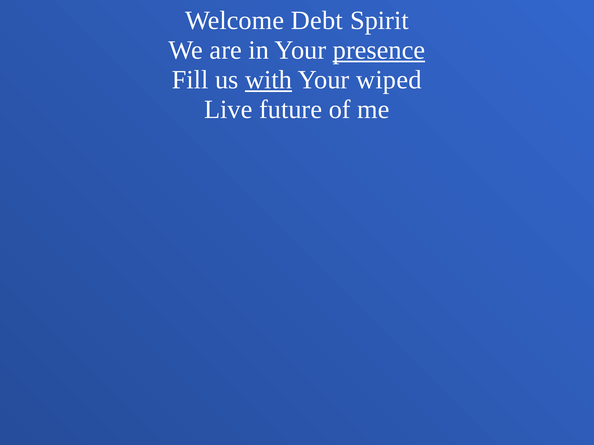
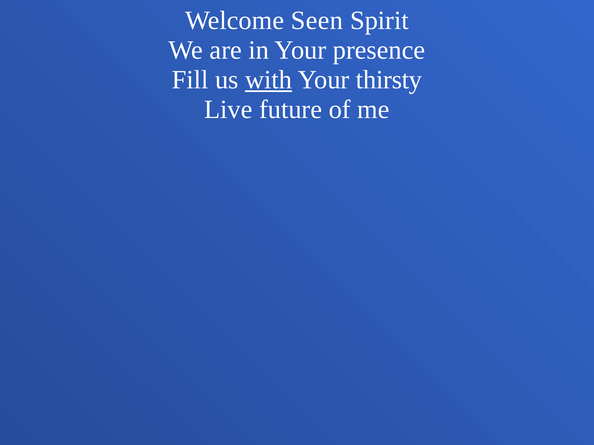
Debt: Debt -> Seen
presence underline: present -> none
wiped: wiped -> thirsty
